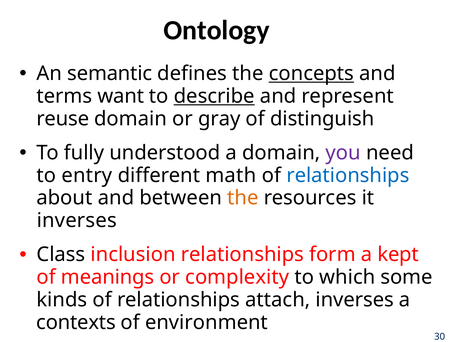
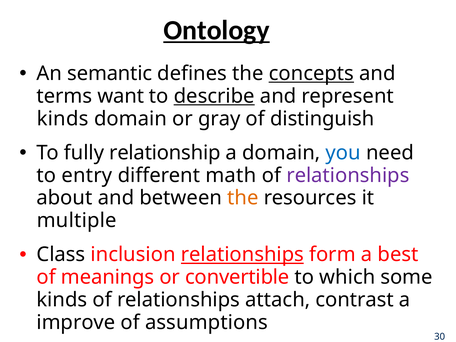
Ontology underline: none -> present
reuse at (63, 119): reuse -> kinds
understood: understood -> relationship
you colour: purple -> blue
relationships at (348, 175) colour: blue -> purple
inverses at (77, 221): inverses -> multiple
relationships at (242, 255) underline: none -> present
kept: kept -> best
complexity: complexity -> convertible
attach inverses: inverses -> contrast
contexts: contexts -> improve
environment: environment -> assumptions
